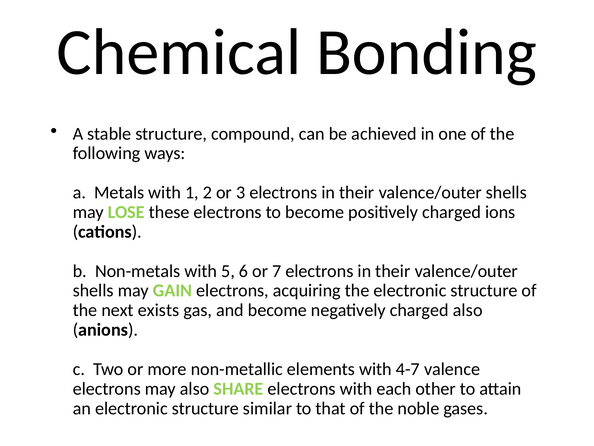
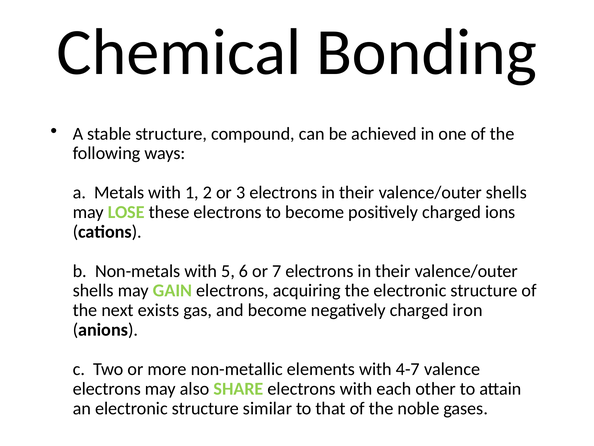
charged also: also -> iron
